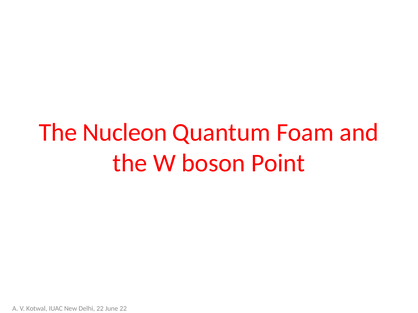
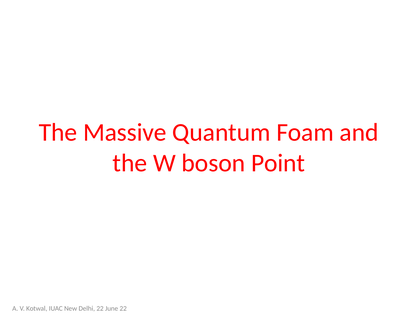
Nucleon: Nucleon -> Massive
